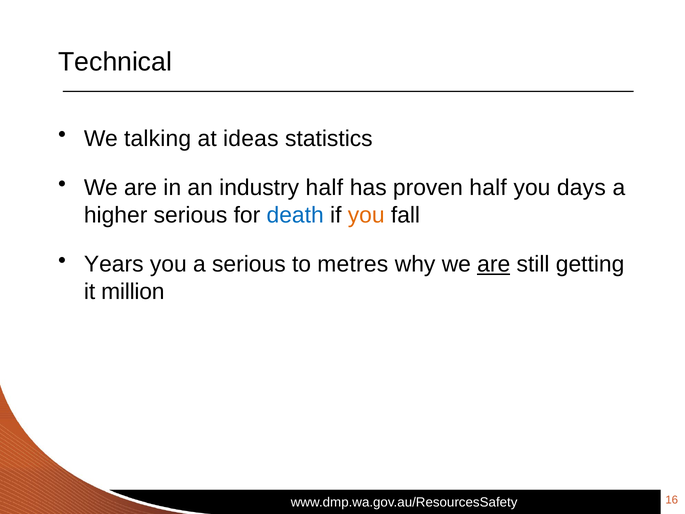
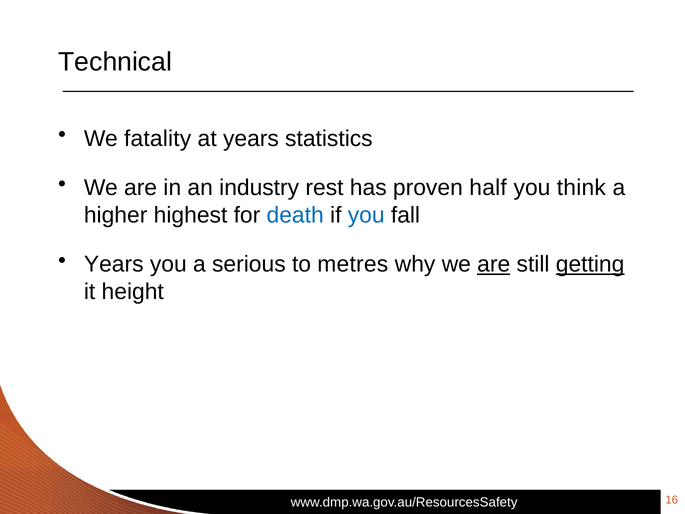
talking: talking -> fatality
at ideas: ideas -> years
industry half: half -> rest
days: days -> think
higher serious: serious -> highest
you at (366, 215) colour: orange -> blue
getting underline: none -> present
million: million -> height
